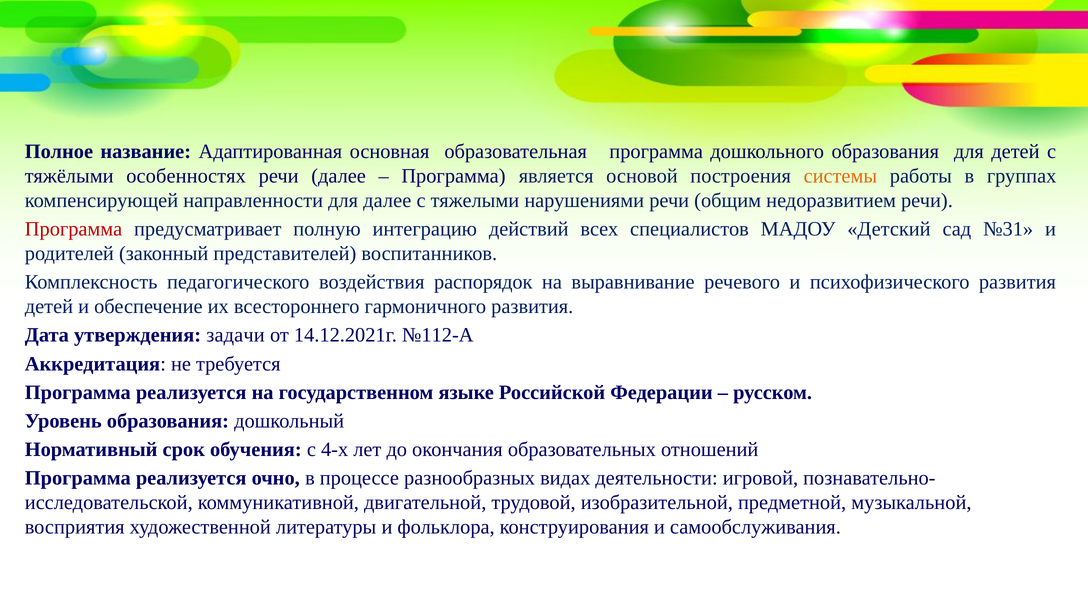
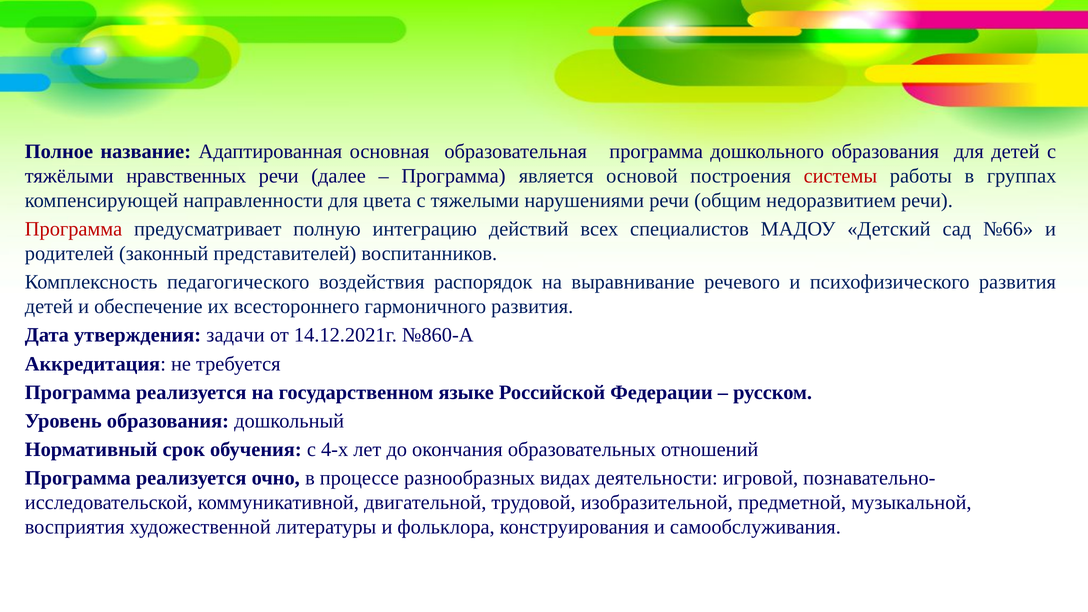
особенностях: особенностях -> нравственных
системы colour: orange -> red
для далее: далее -> цвета
№31: №31 -> №66
№112-А: №112-А -> №860-А
